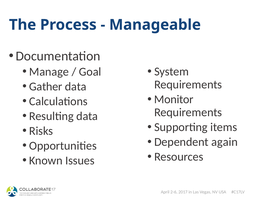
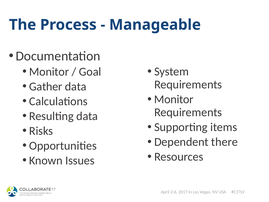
Manage at (49, 72): Manage -> Monitor
again: again -> there
